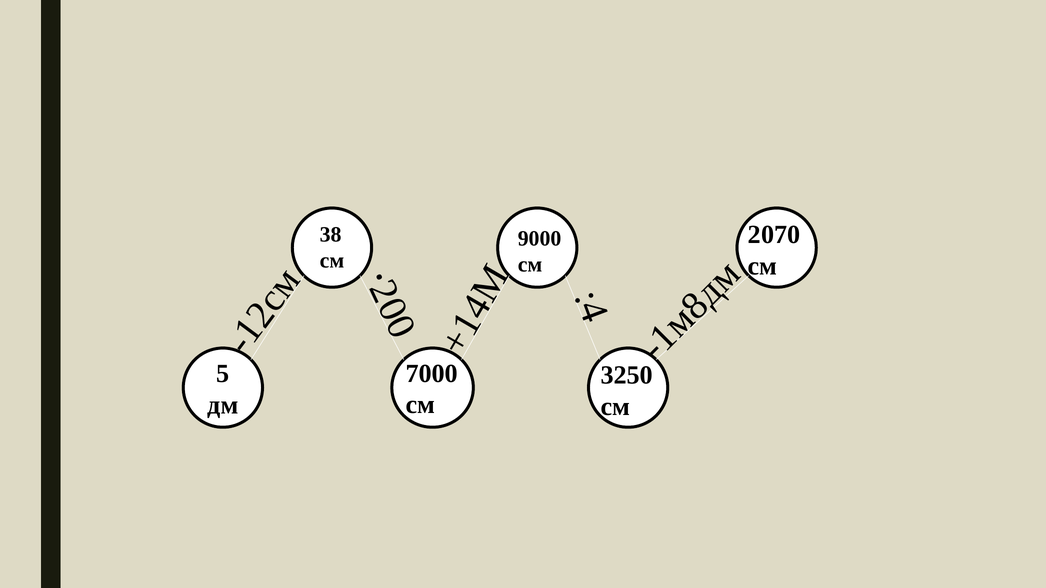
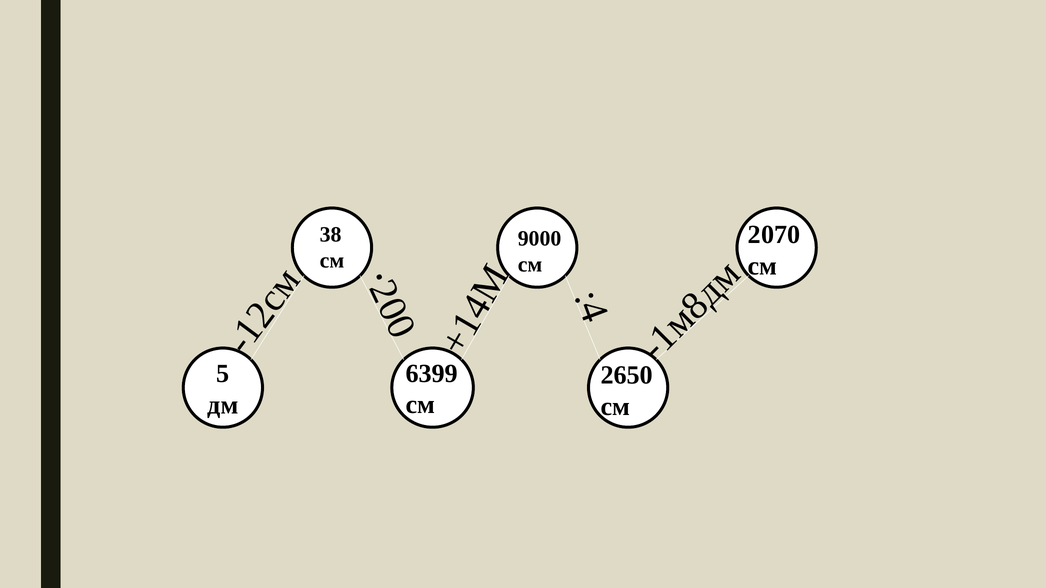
7000: 7000 -> 6399
3250: 3250 -> 2650
